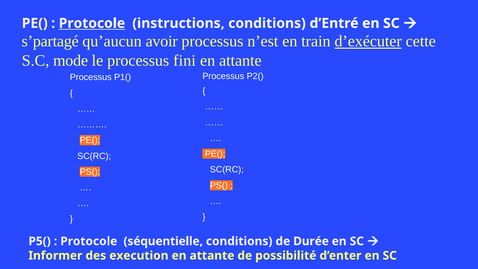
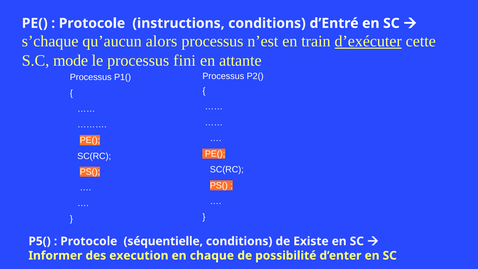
Protocole at (92, 23) underline: present -> none
s’partagé: s’partagé -> s’chaque
avoir: avoir -> alors
Durée: Durée -> Existe
attante at (212, 255): attante -> chaque
